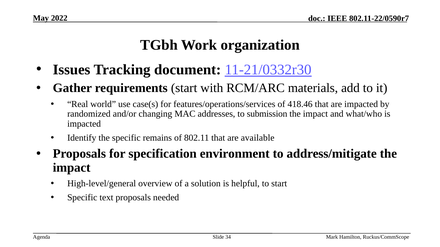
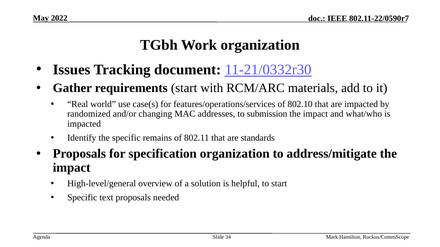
418.46: 418.46 -> 802.10
available: available -> standards
specification environment: environment -> organization
